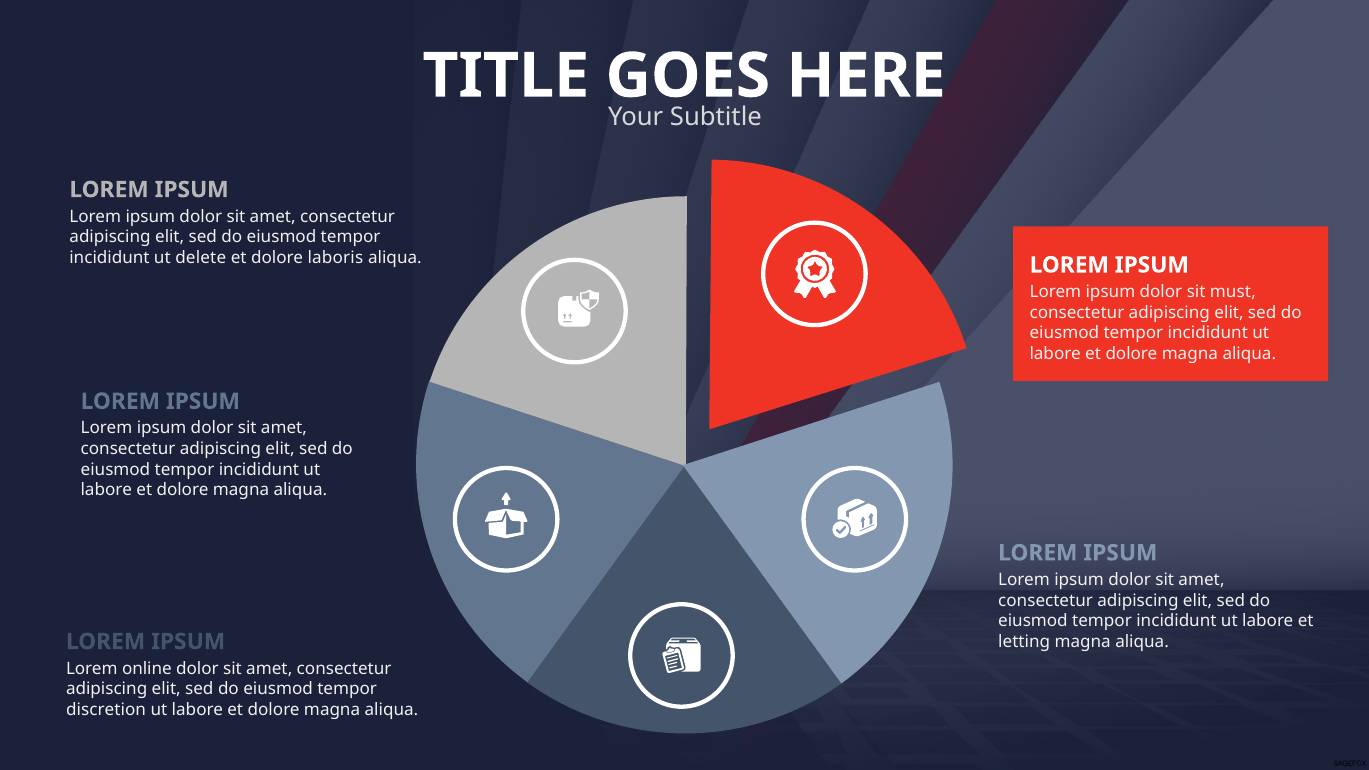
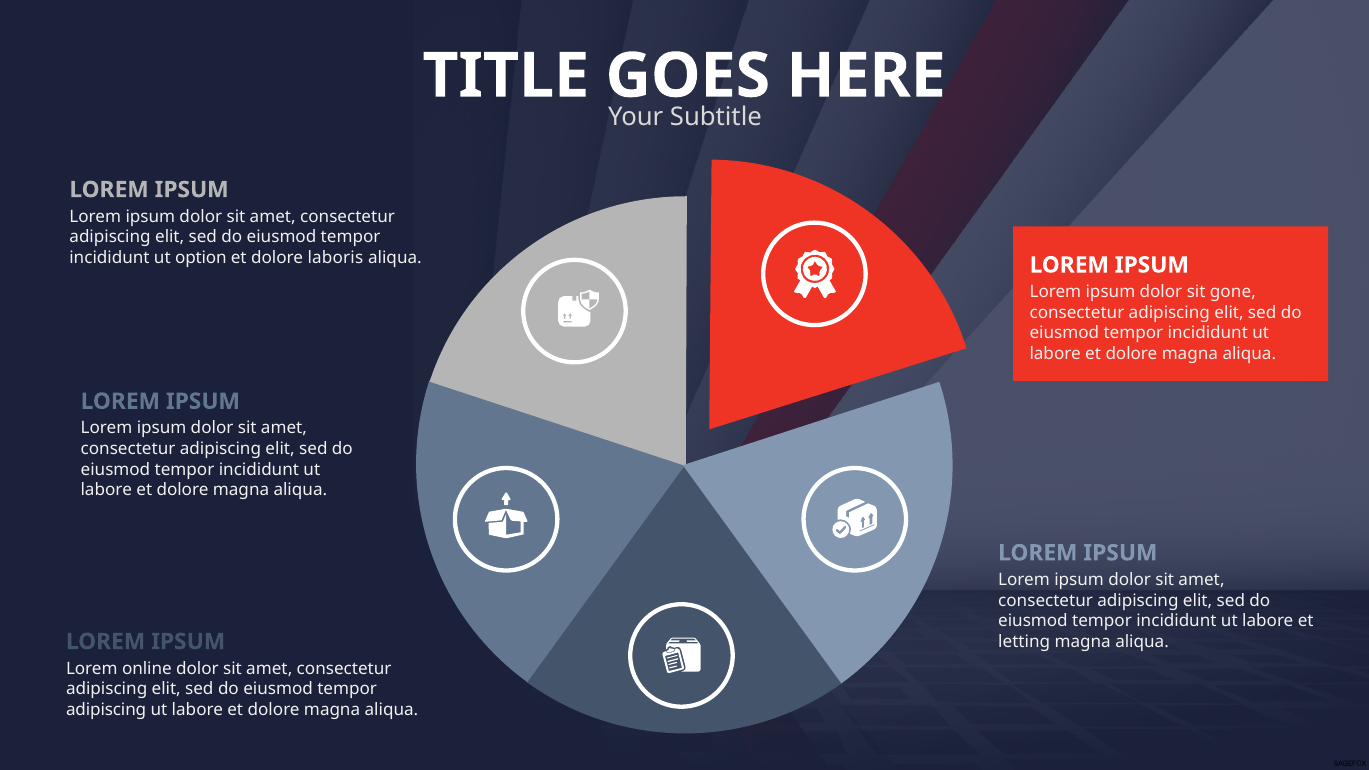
delete: delete -> option
must: must -> gone
discretion at (106, 710): discretion -> adipiscing
